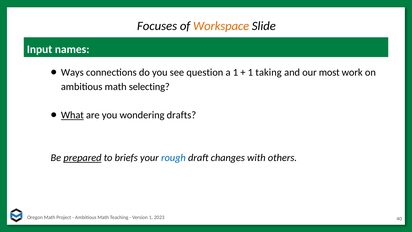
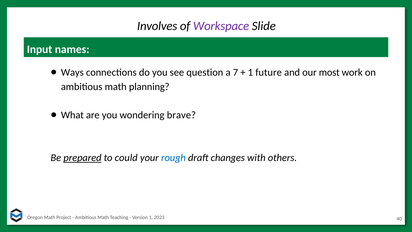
Focuses: Focuses -> Involves
Workspace colour: orange -> purple
a 1: 1 -> 7
taking: taking -> future
selecting: selecting -> planning
What underline: present -> none
drafts: drafts -> brave
briefs: briefs -> could
